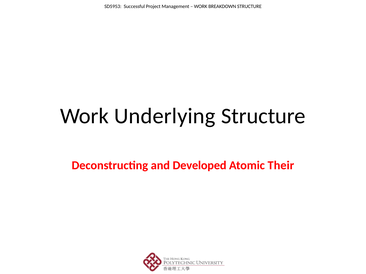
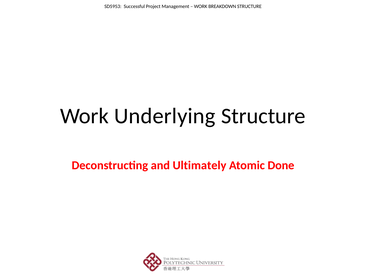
Developed: Developed -> Ultimately
Their: Their -> Done
